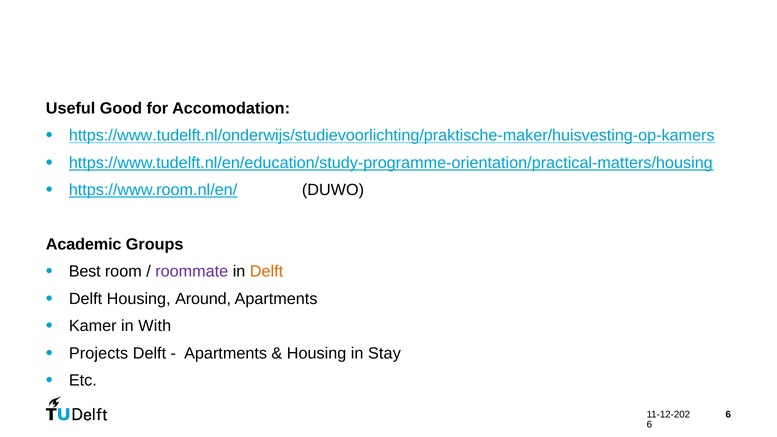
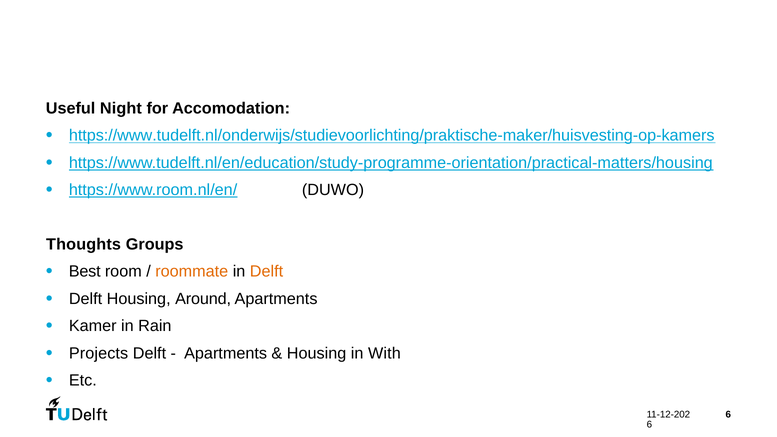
Good: Good -> Night
Academic: Academic -> Thoughts
roommate colour: purple -> orange
With: With -> Rain
Stay: Stay -> With
